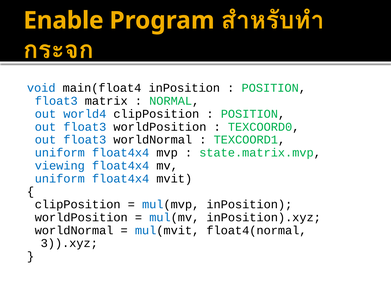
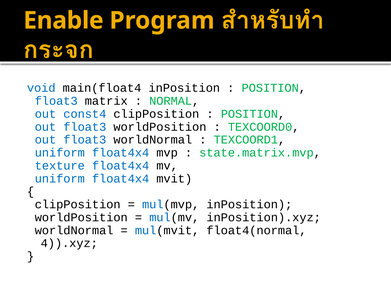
world4: world4 -> const4
viewing: viewing -> texture
3)).xyz: 3)).xyz -> 4)).xyz
